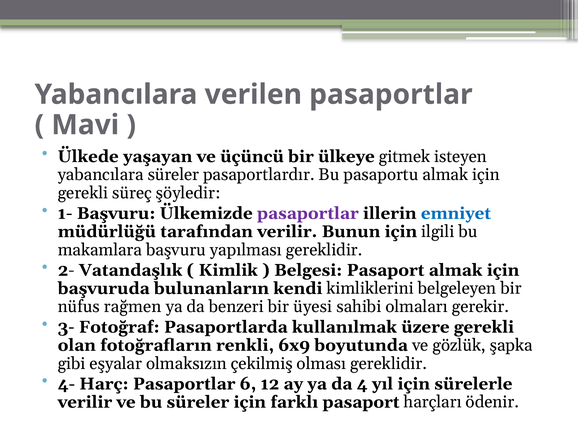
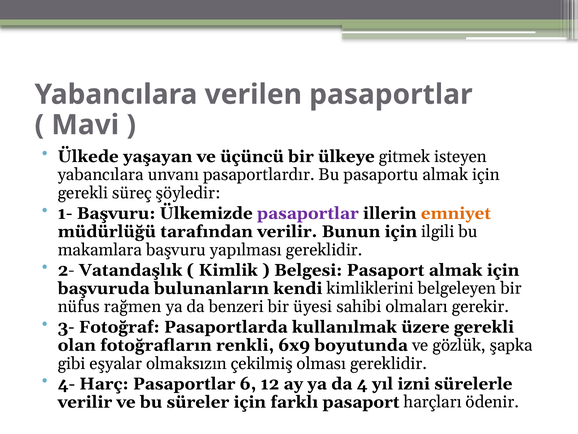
yabancılara süreler: süreler -> unvanı
emniyet colour: blue -> orange
yıl için: için -> izni
